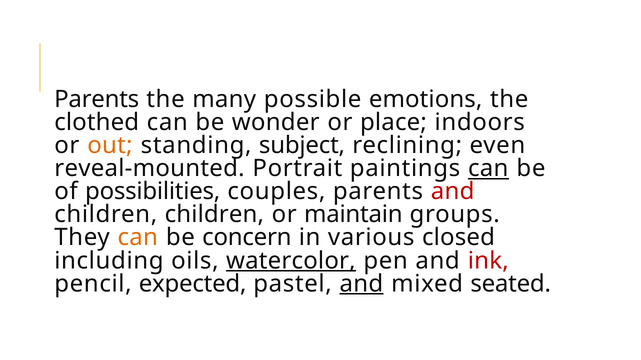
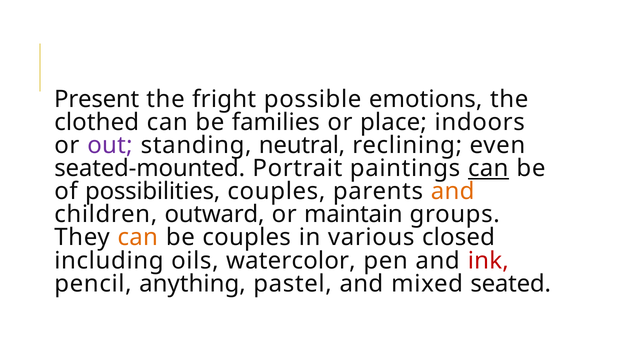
Parents at (97, 99): Parents -> Present
many: many -> fright
wonder: wonder -> families
out colour: orange -> purple
subject: subject -> neutral
reveal-mounted: reveal-mounted -> seated-mounted
and at (453, 192) colour: red -> orange
children children: children -> outward
be concern: concern -> couples
watercolor underline: present -> none
expected: expected -> anything
and at (361, 284) underline: present -> none
